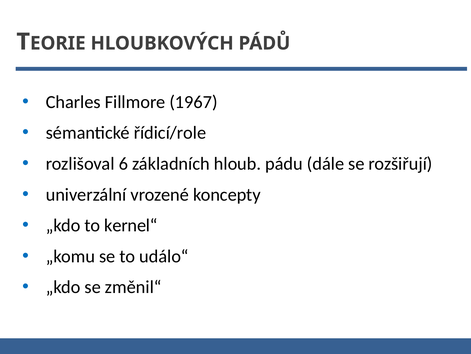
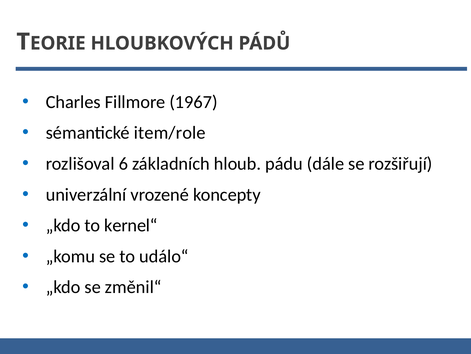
řídicí/role: řídicí/role -> item/role
